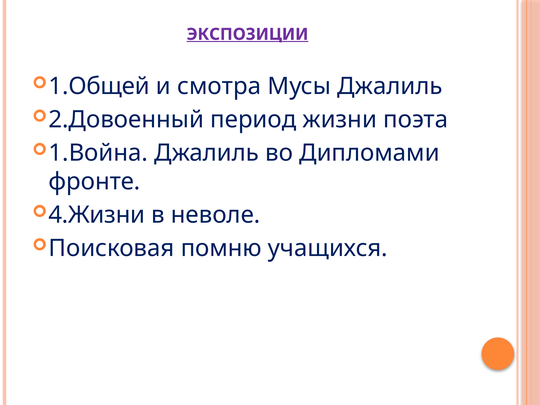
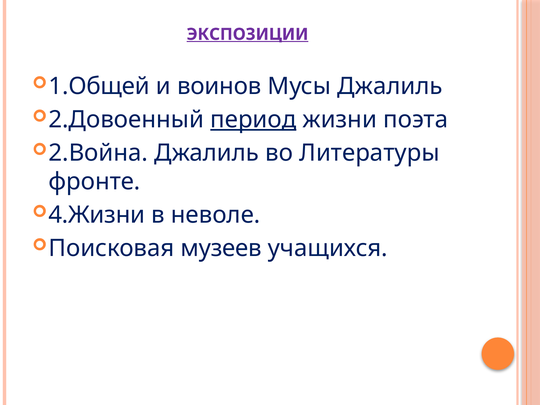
смотра: смотра -> воинов
период underline: none -> present
1.Война: 1.Война -> 2.Война
Дипломами: Дипломами -> Литературы
помню: помню -> музеев
